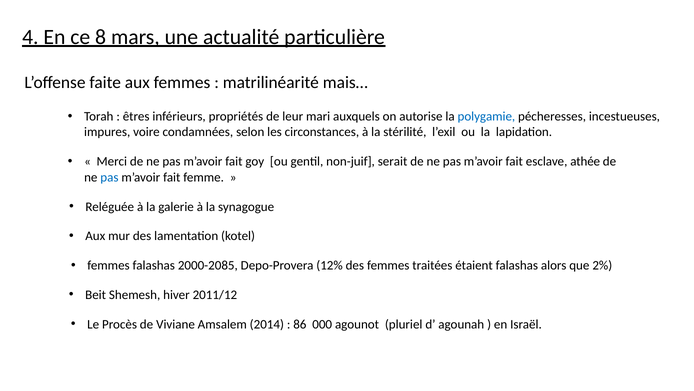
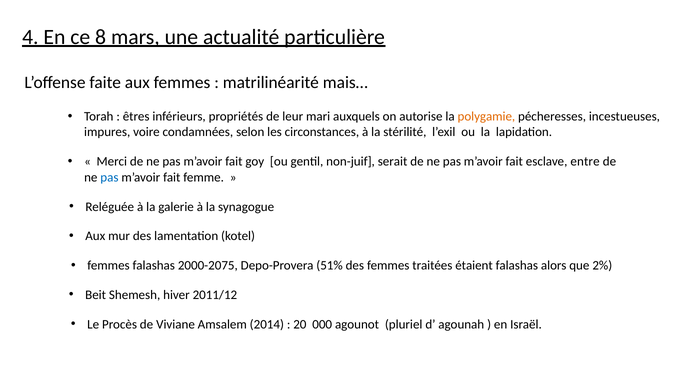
polygamie colour: blue -> orange
athée: athée -> entre
2000-2085: 2000-2085 -> 2000-2075
12%: 12% -> 51%
86: 86 -> 20
